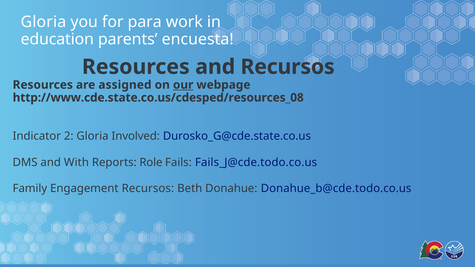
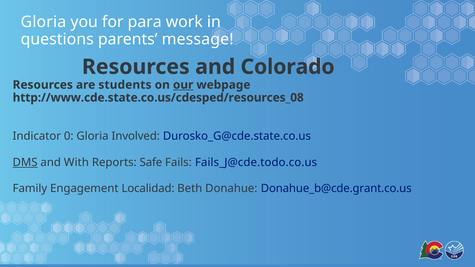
education: education -> questions
encuesta: encuesta -> message
and Recursos: Recursos -> Colorado
assigned: assigned -> students
2: 2 -> 0
DMS underline: none -> present
Role: Role -> Safe
Engagement Recursos: Recursos -> Localidad
Donahue_b@cde.todo.co.us: Donahue_b@cde.todo.co.us -> Donahue_b@cde.grant.co.us
